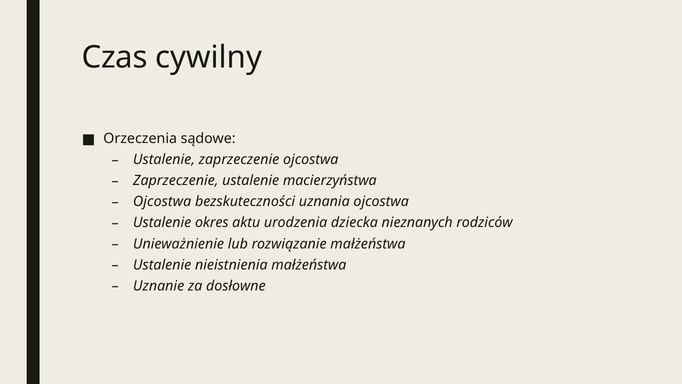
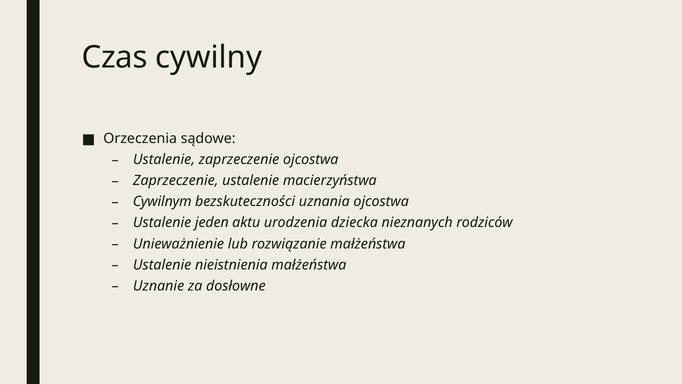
Ojcostwa at (162, 202): Ojcostwa -> Cywilnym
okres: okres -> jeden
